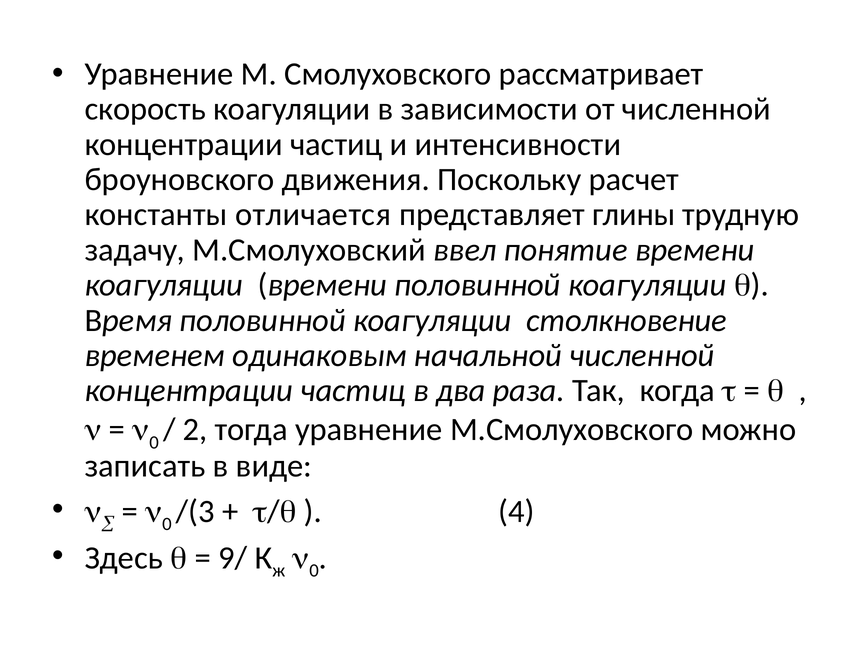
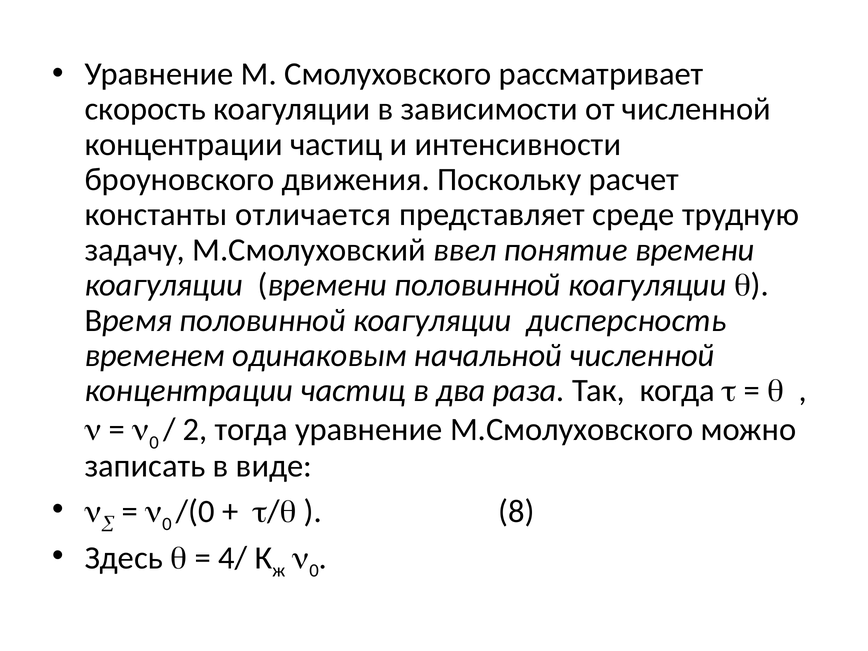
глины: глины -> среде
столкновение: столкновение -> дисперсность
/(3: /(3 -> /(0
4: 4 -> 8
9/: 9/ -> 4/
